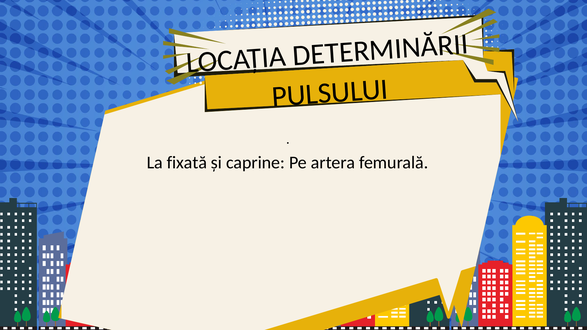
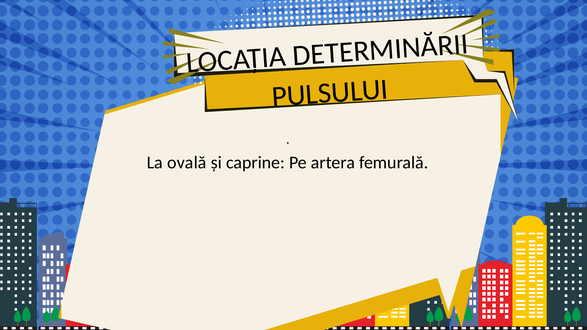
fixată: fixată -> ovală
